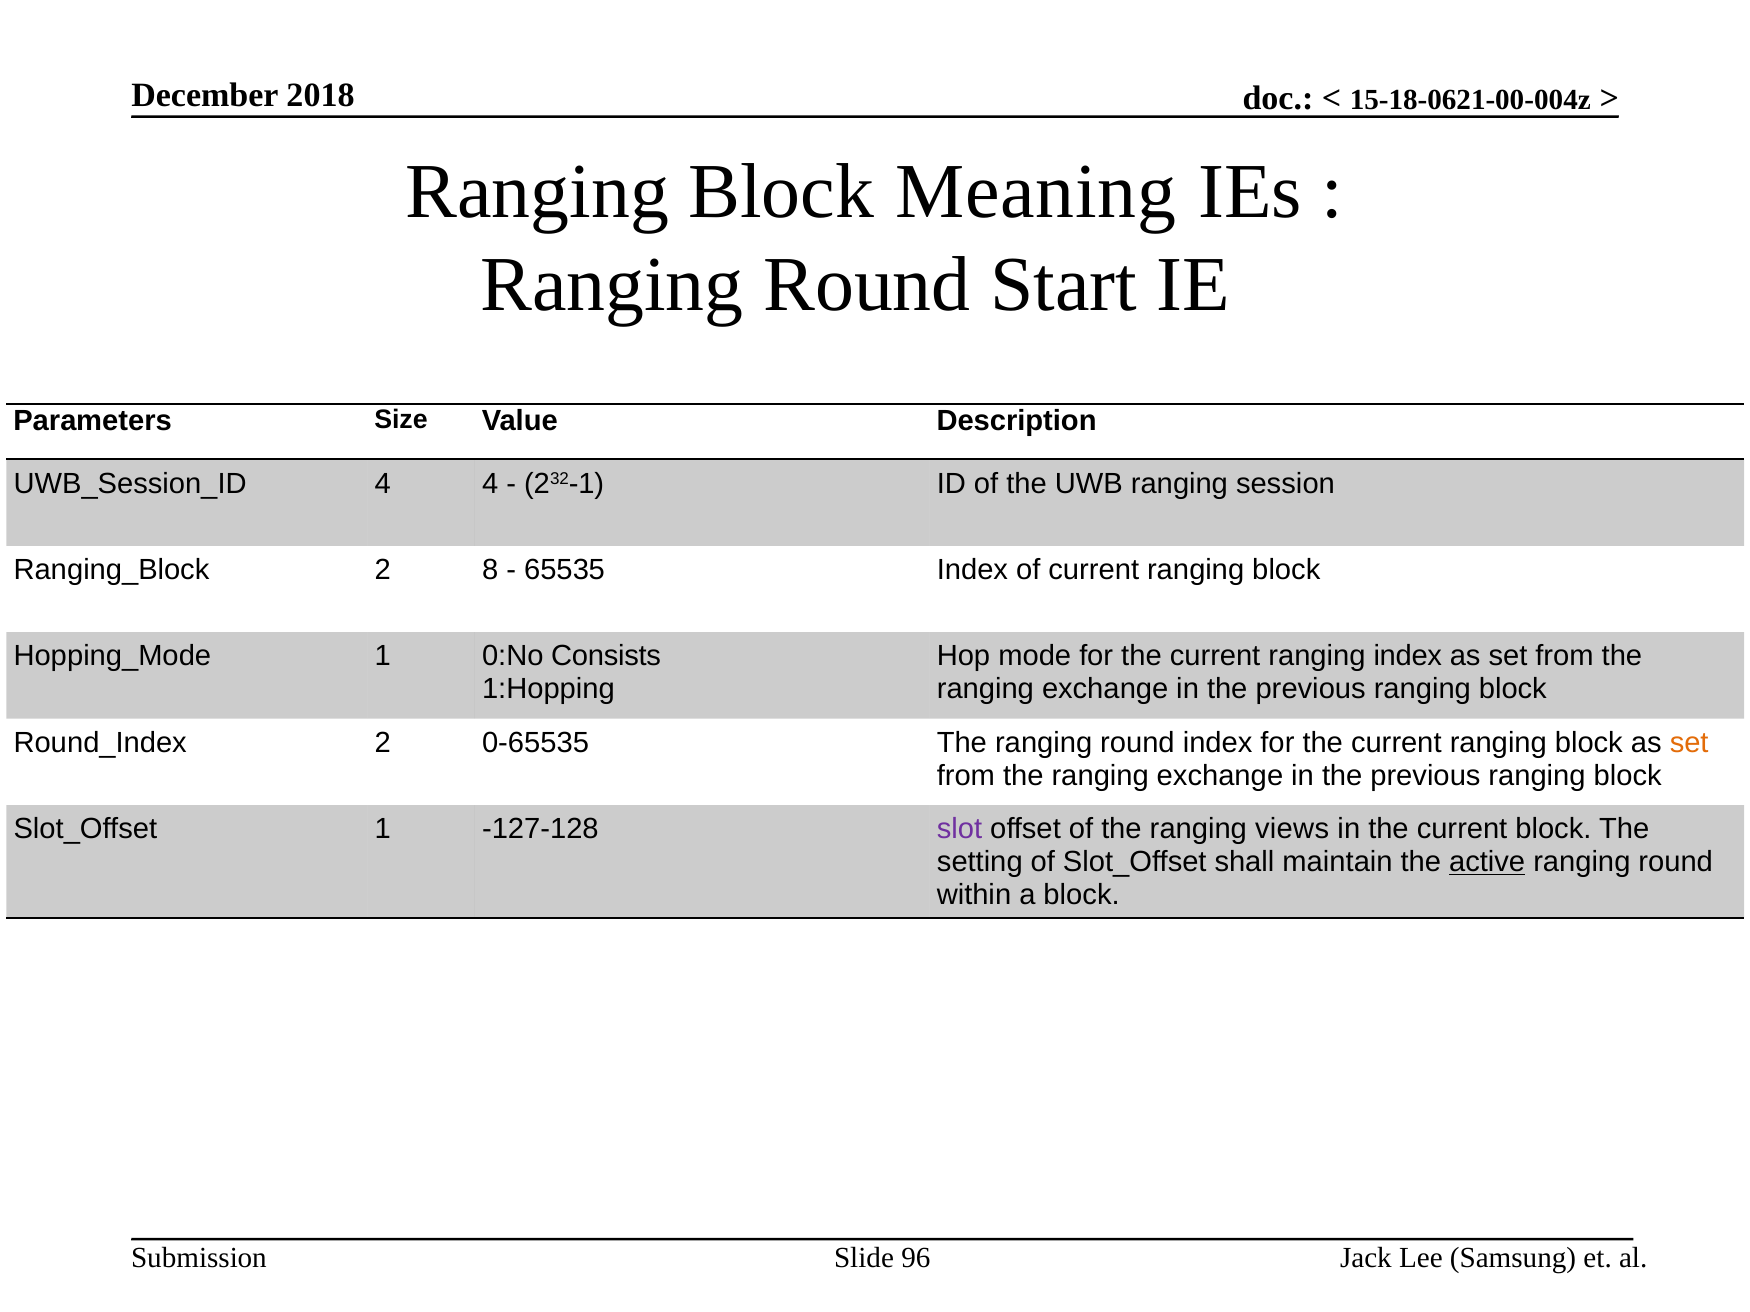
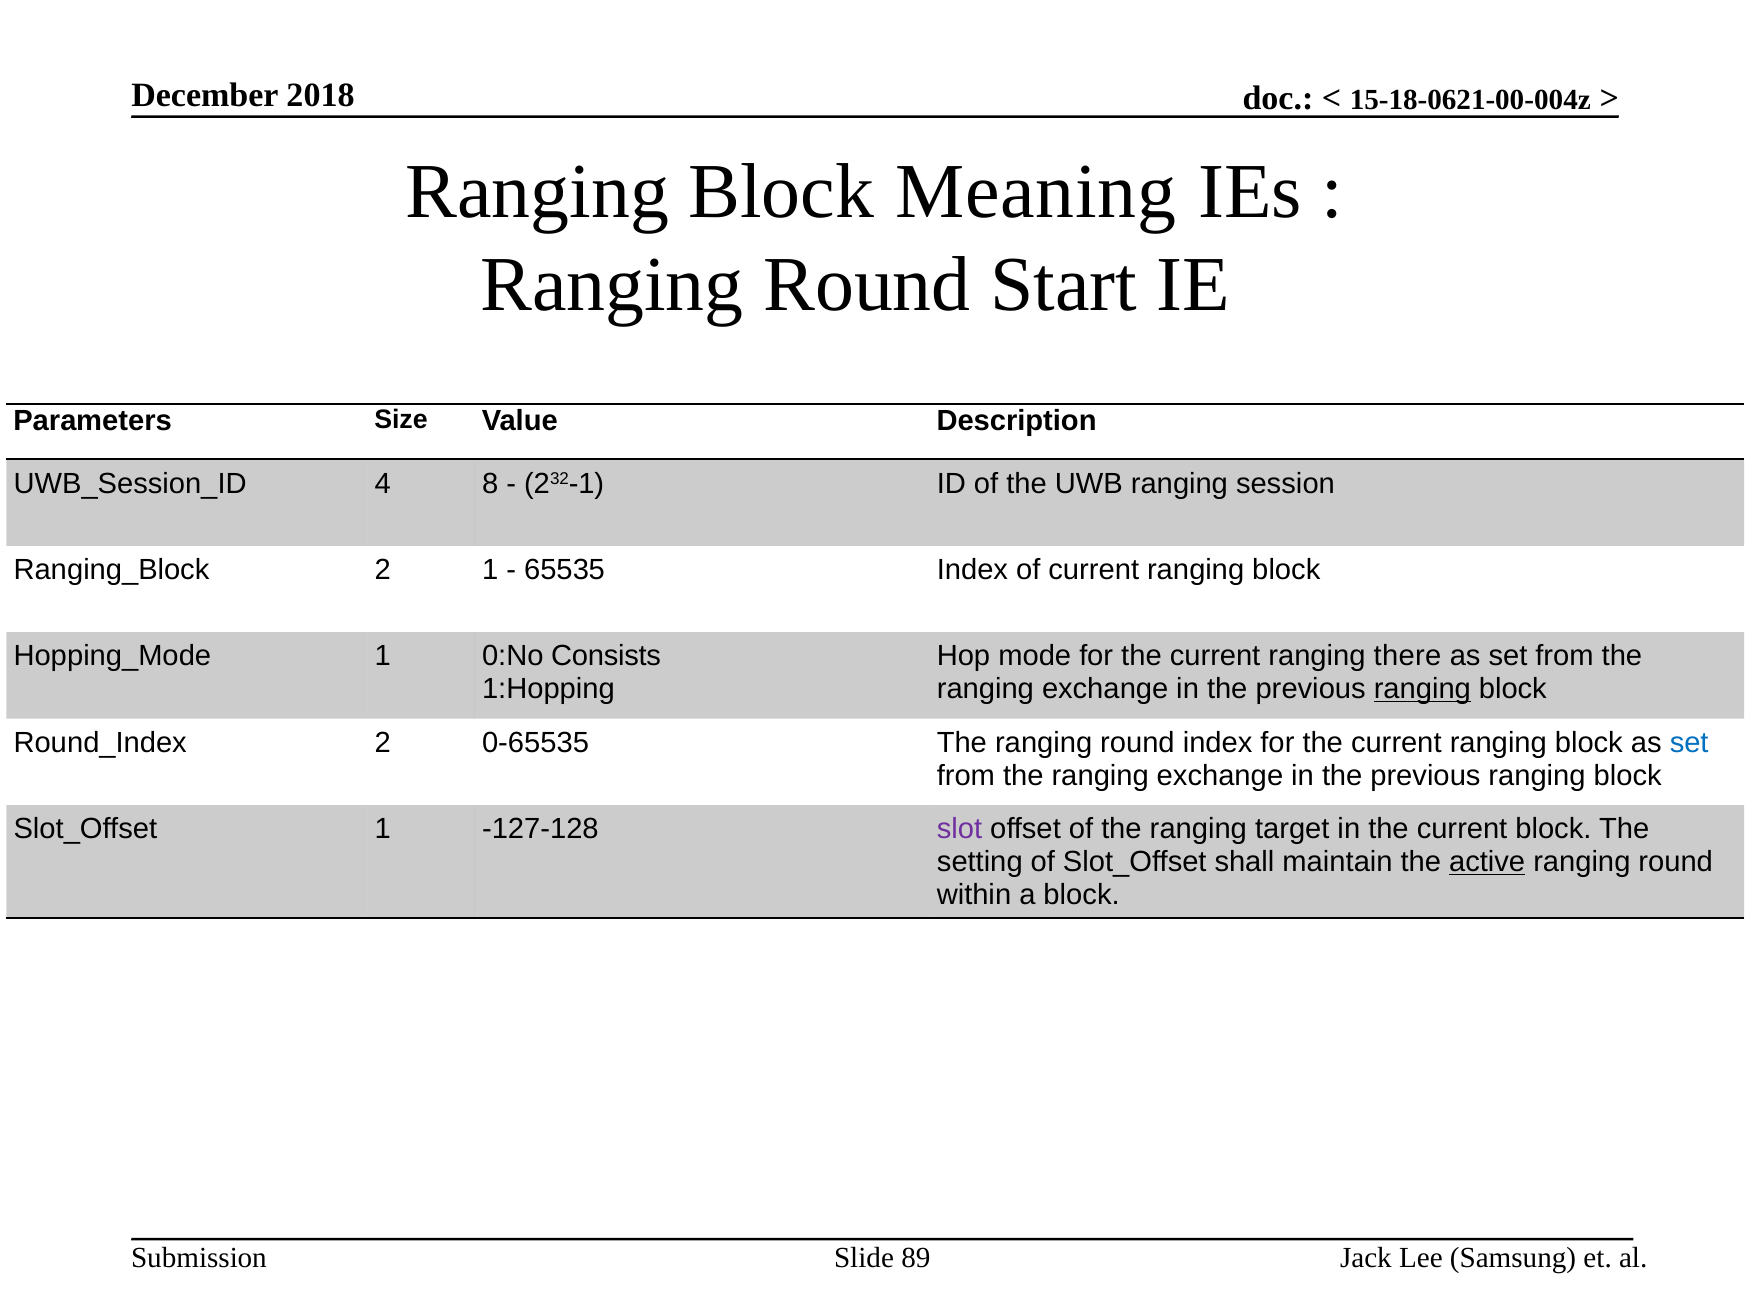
4 4: 4 -> 8
2 8: 8 -> 1
ranging index: index -> there
ranging at (1422, 689) underline: none -> present
set at (1689, 743) colour: orange -> blue
views: views -> target
96: 96 -> 89
